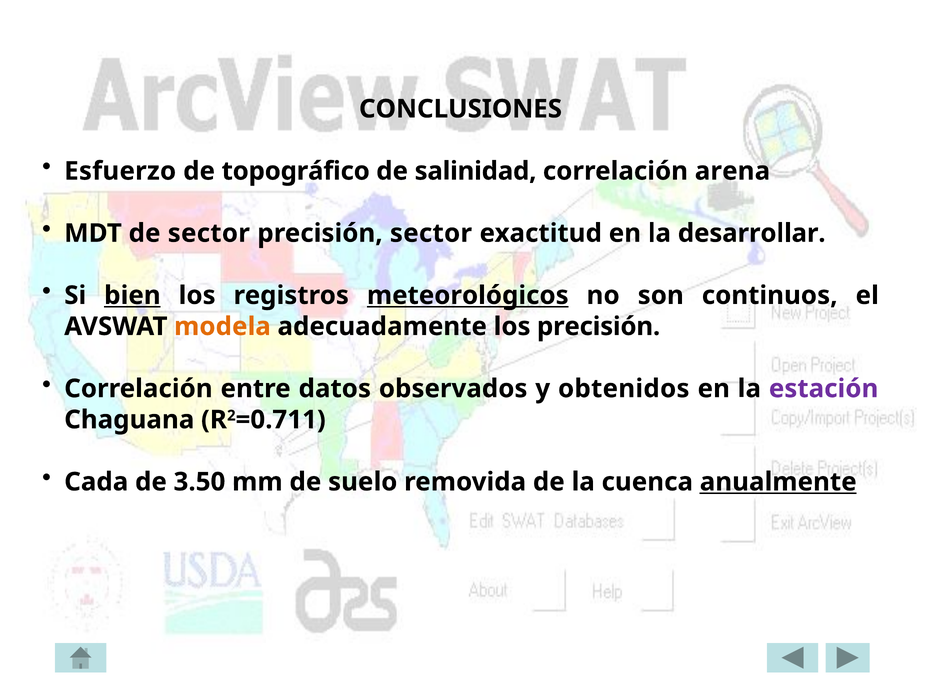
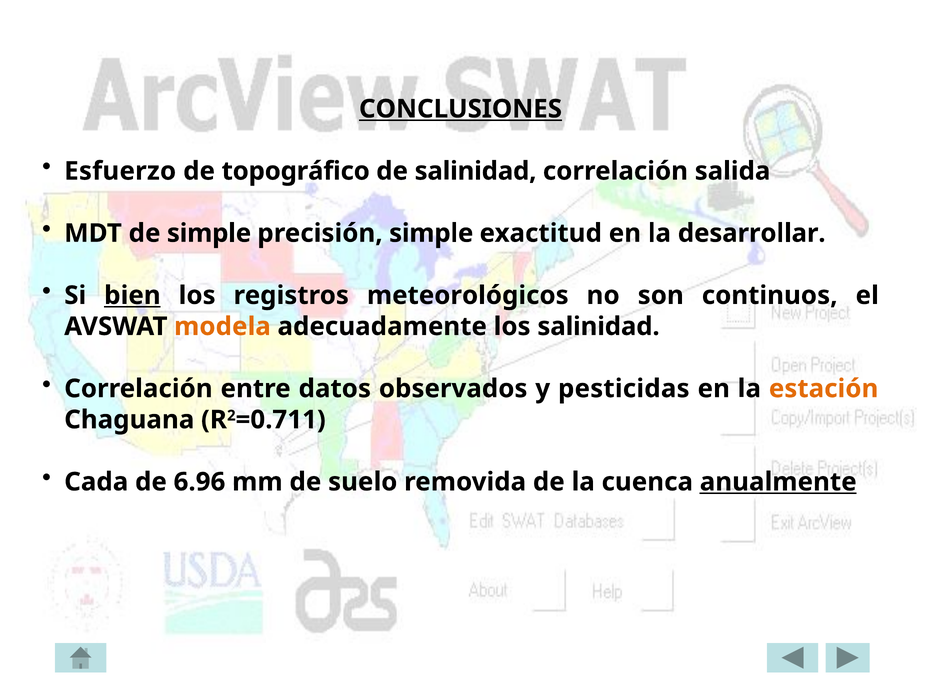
CONCLUSIONES underline: none -> present
arena: arena -> salida
de sector: sector -> simple
precisión sector: sector -> simple
meteorológicos underline: present -> none
los precisión: precisión -> salinidad
obtenidos: obtenidos -> pesticidas
estación colour: purple -> orange
3.50: 3.50 -> 6.96
